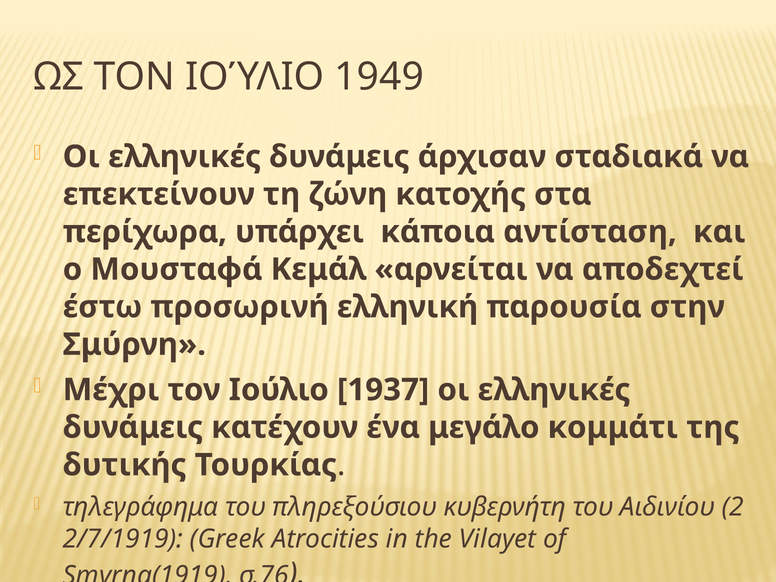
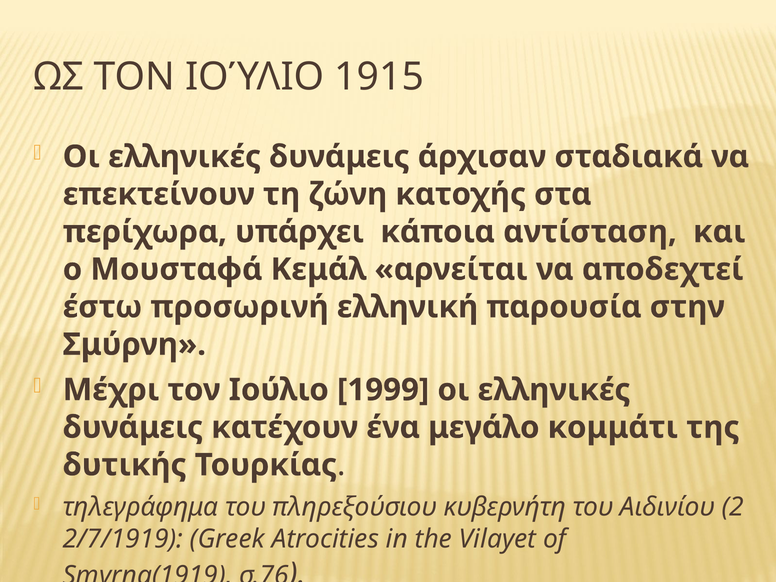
1949: 1949 -> 1915
1937: 1937 -> 1999
